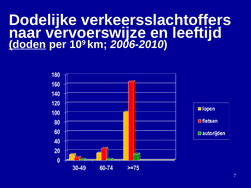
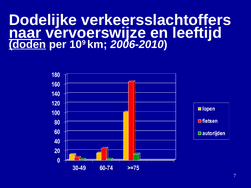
naar underline: none -> present
